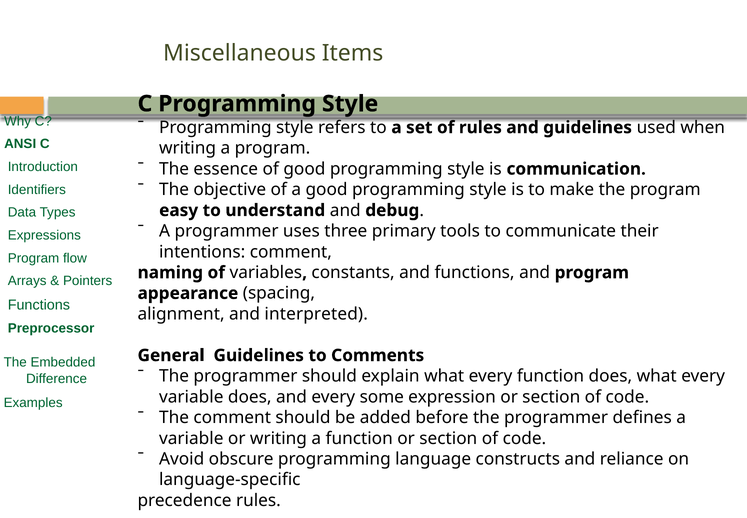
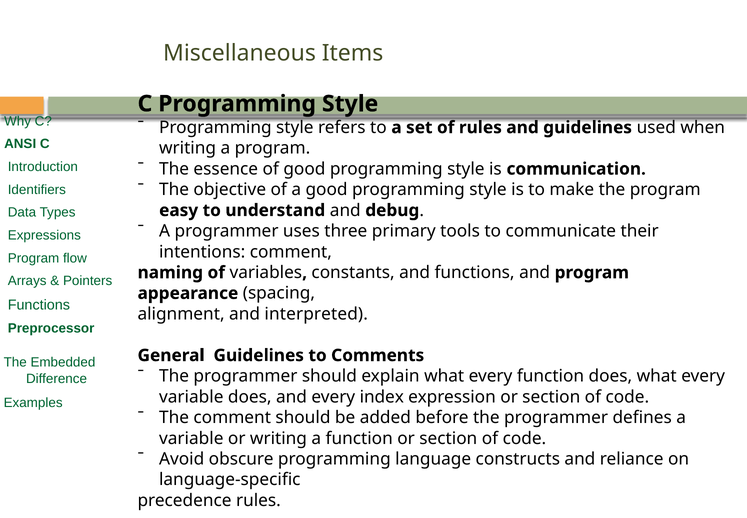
some: some -> index
